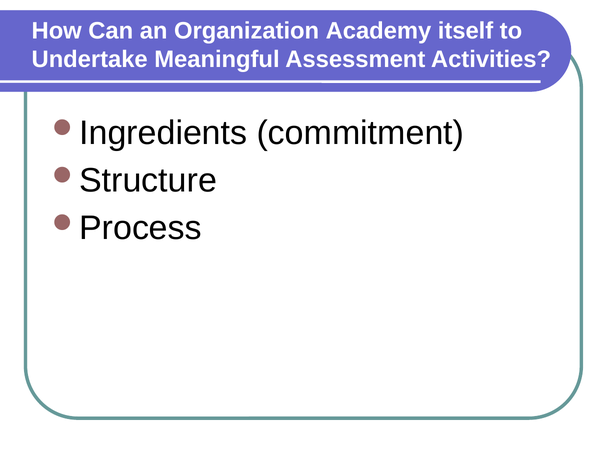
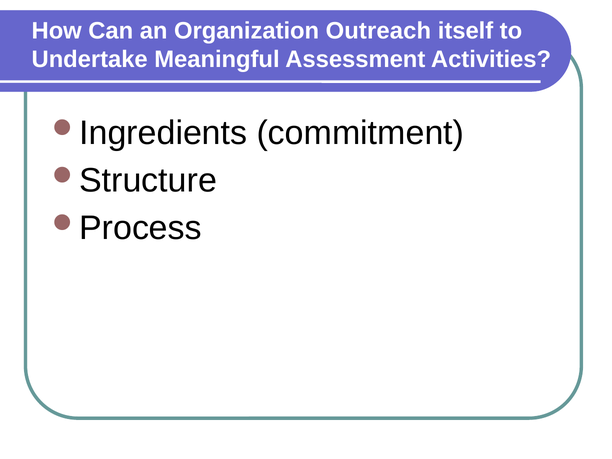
Academy: Academy -> Outreach
